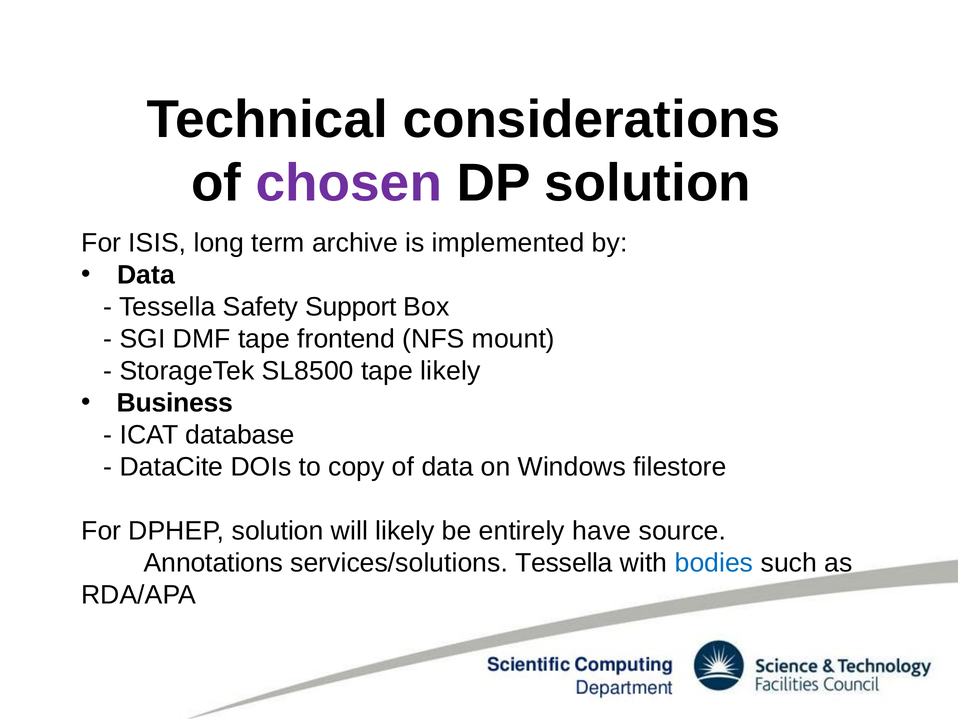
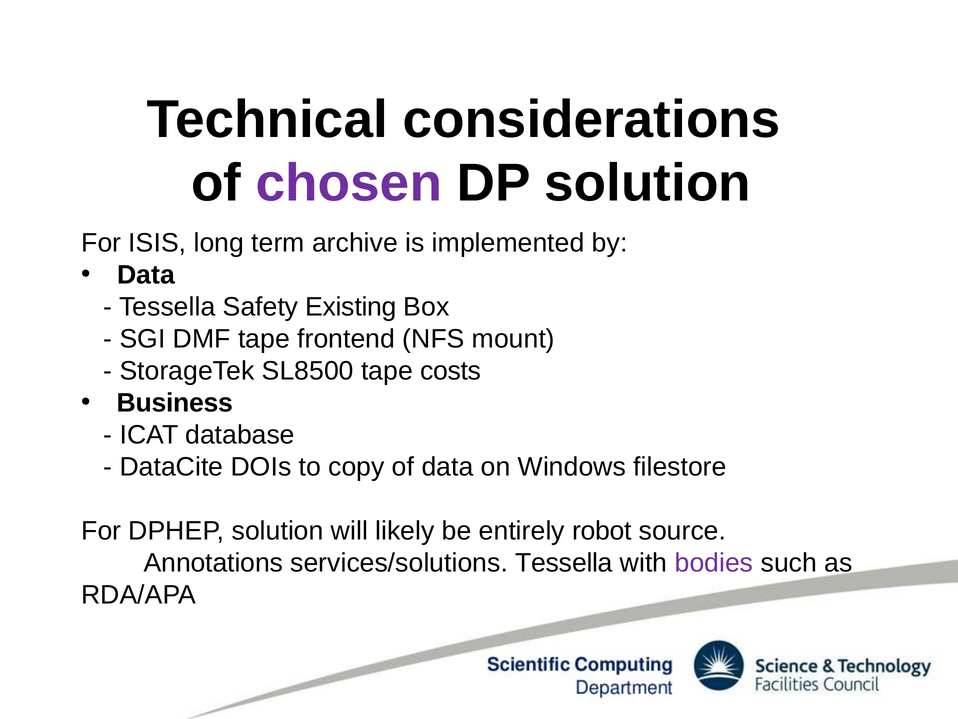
Support: Support -> Existing
tape likely: likely -> costs
have: have -> robot
bodies colour: blue -> purple
